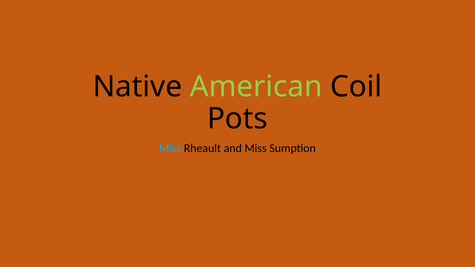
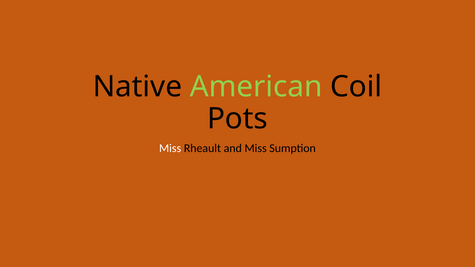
Miss at (170, 148) colour: light blue -> white
